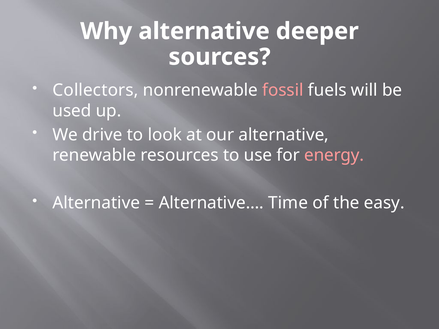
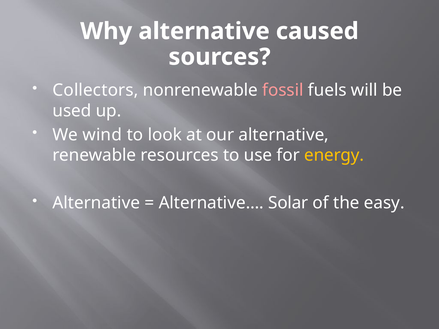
deeper: deeper -> caused
drive: drive -> wind
energy colour: pink -> yellow
Time: Time -> Solar
